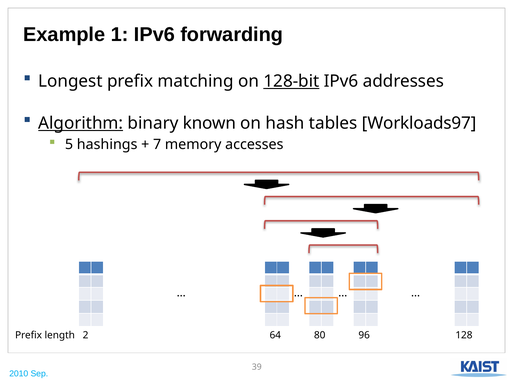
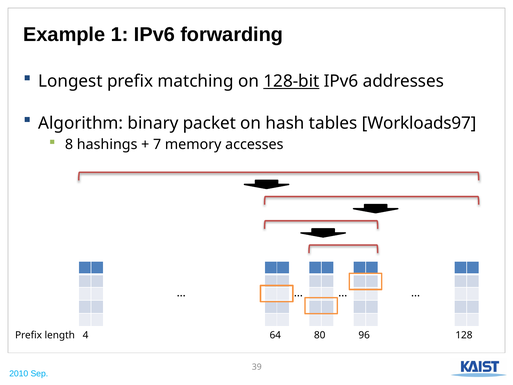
Algorithm underline: present -> none
known: known -> packet
5: 5 -> 8
2: 2 -> 4
